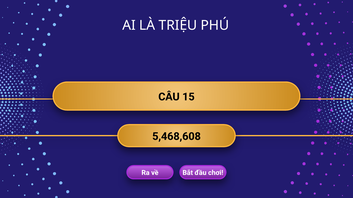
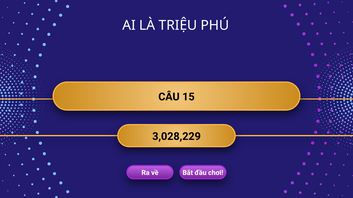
5,468,608: 5,468,608 -> 3,028,229
